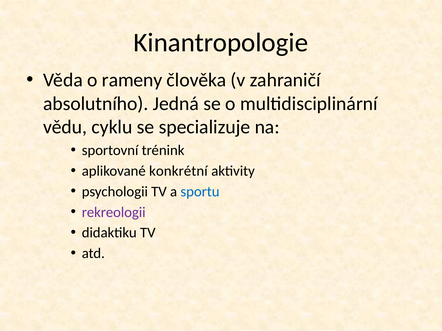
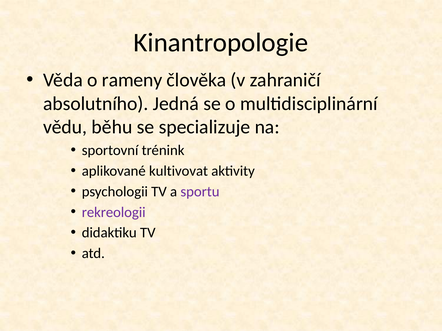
cyklu: cyklu -> běhu
konkrétní: konkrétní -> kultivovat
sportu colour: blue -> purple
